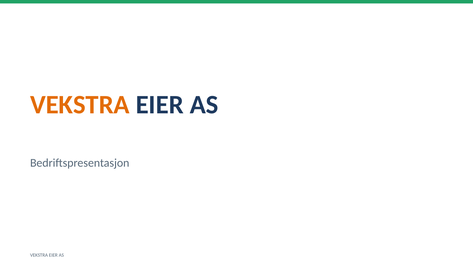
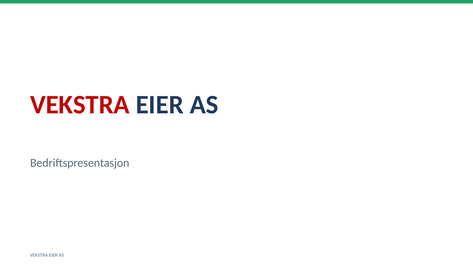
VEKSTRA at (80, 105) colour: orange -> red
